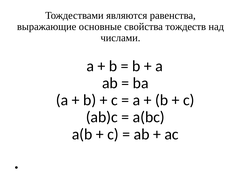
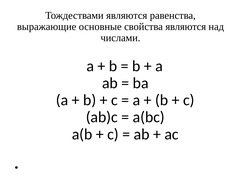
свойства тождеств: тождеств -> являются
